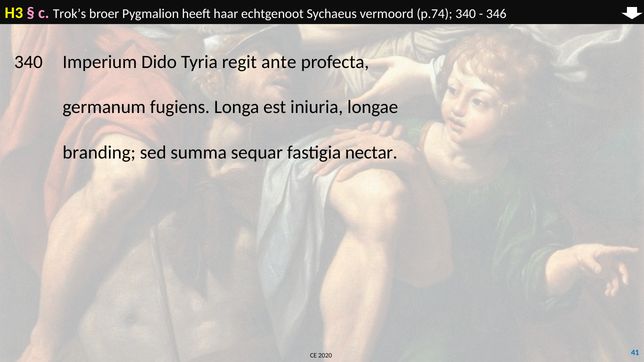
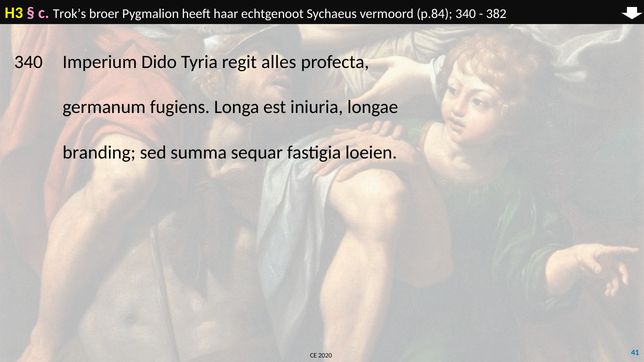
p.74: p.74 -> p.84
346: 346 -> 382
ante: ante -> alles
nectar: nectar -> loeien
